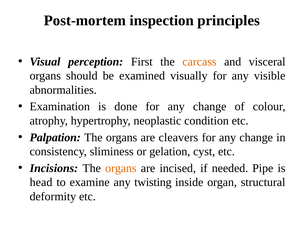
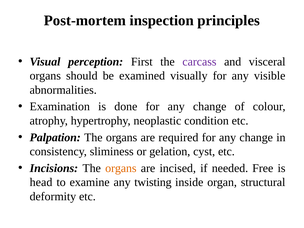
carcass colour: orange -> purple
cleavers: cleavers -> required
Pipe: Pipe -> Free
